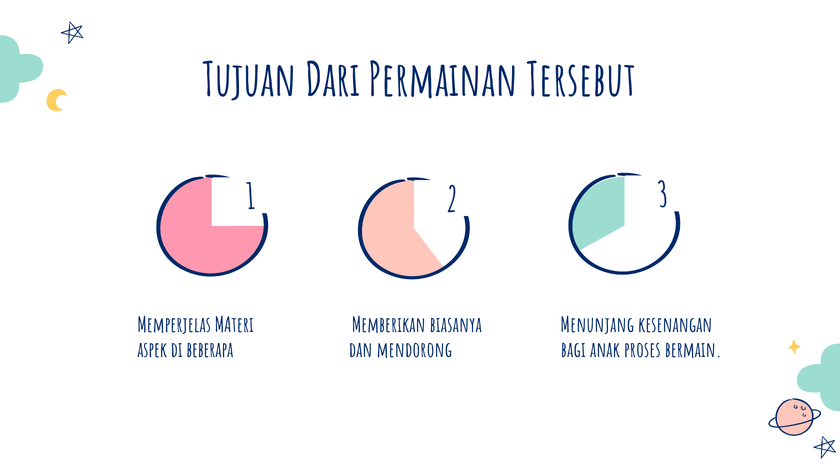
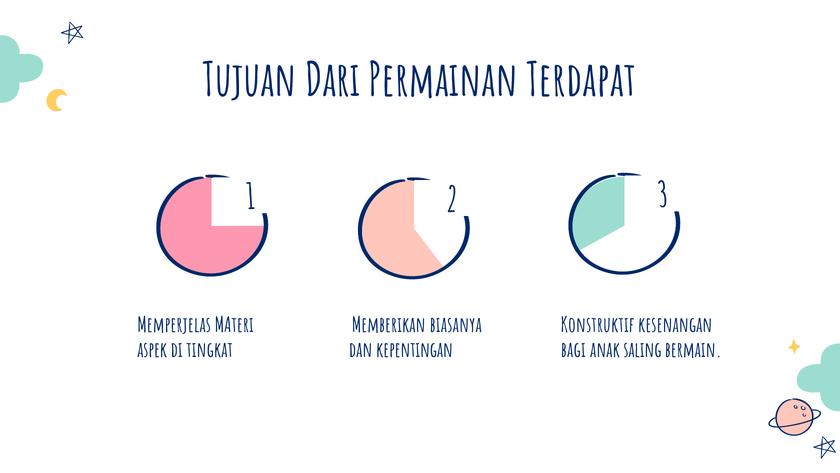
Tersebut: Tersebut -> Terdapat
Menunjang: Menunjang -> Konstruktif
beberapa: beberapa -> tingkat
mendorong: mendorong -> kepentingan
proses: proses -> saling
